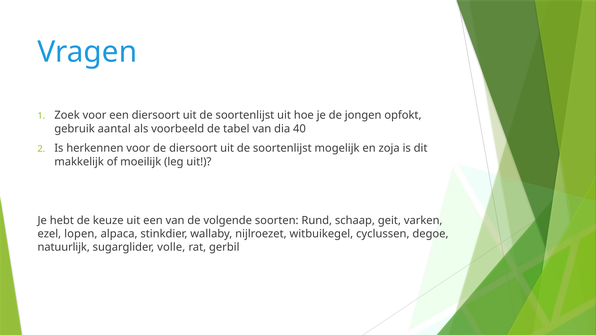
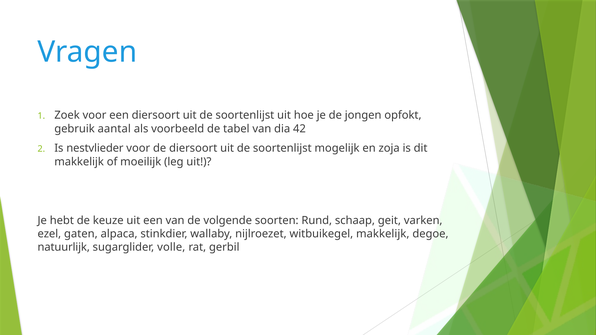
40: 40 -> 42
herkennen: herkennen -> nestvlieder
lopen: lopen -> gaten
witbuikegel cyclussen: cyclussen -> makkelijk
